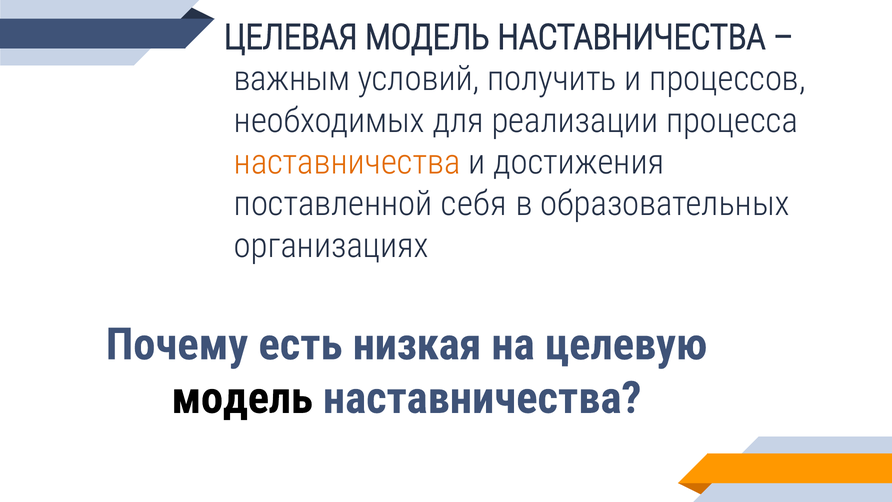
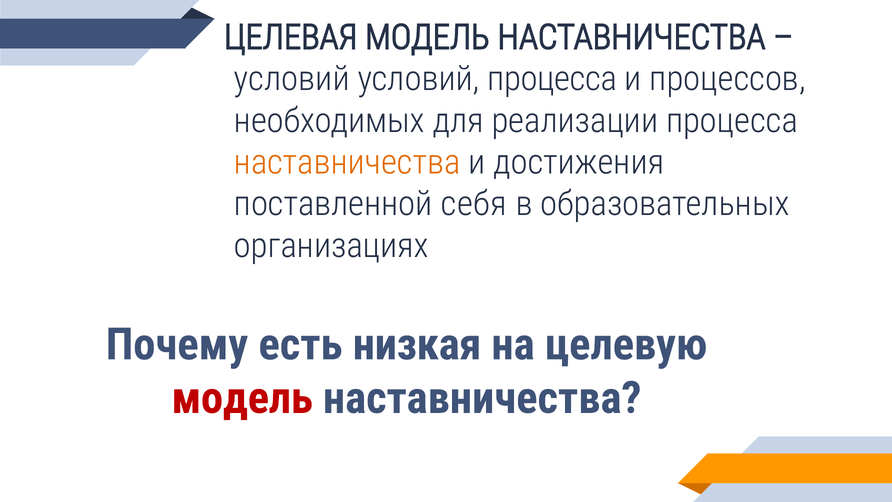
важным at (292, 79): важным -> условий
условий получить: получить -> процесса
модель at (242, 398) colour: black -> red
